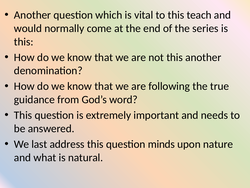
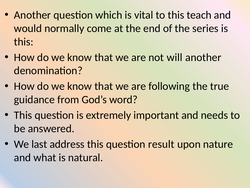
not this: this -> will
minds: minds -> result
